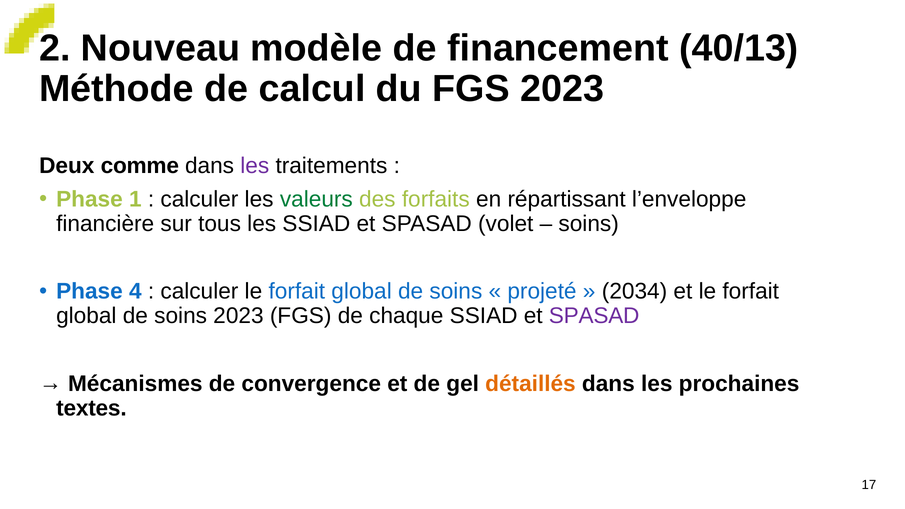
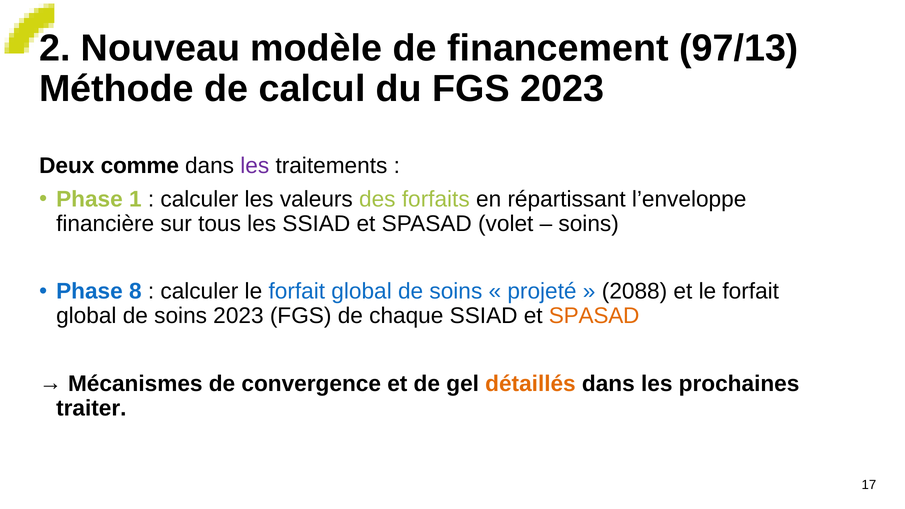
40/13: 40/13 -> 97/13
valeurs colour: green -> black
4: 4 -> 8
2034: 2034 -> 2088
SPASAD at (594, 316) colour: purple -> orange
textes: textes -> traiter
